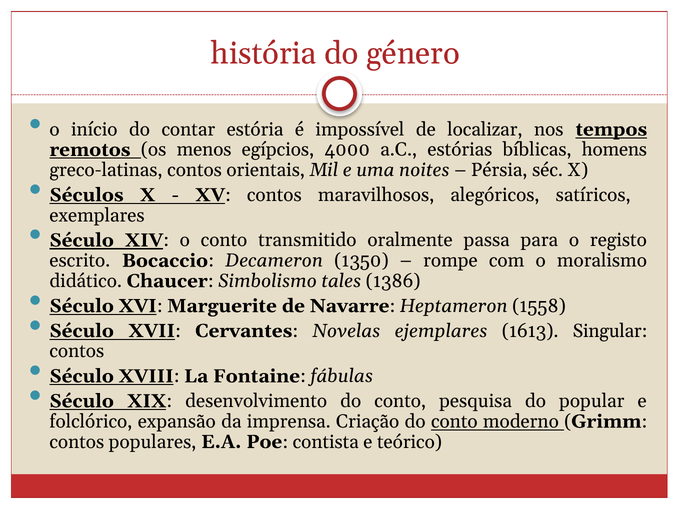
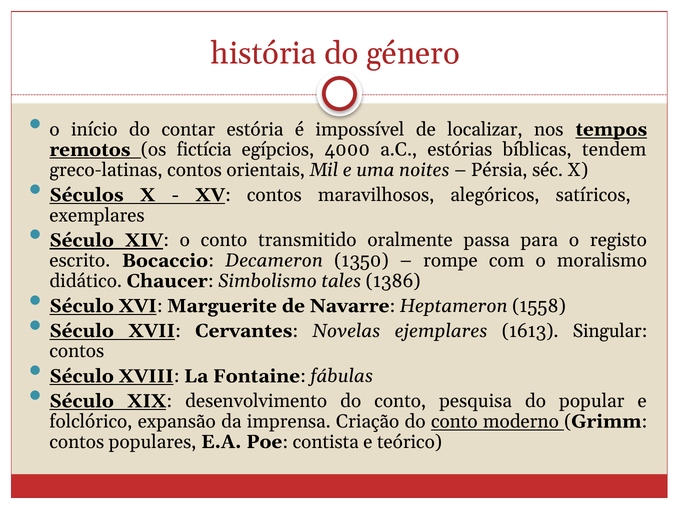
menos: menos -> fictícia
homens: homens -> tendem
